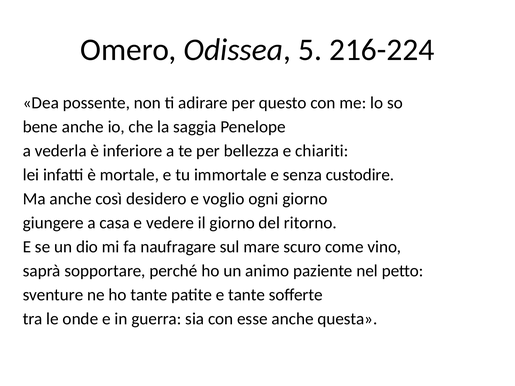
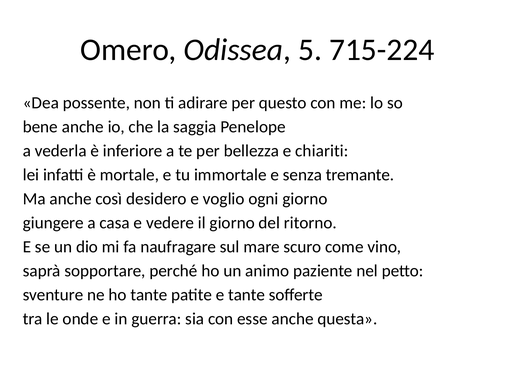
216-224: 216-224 -> 715-224
custodire: custodire -> tremante
